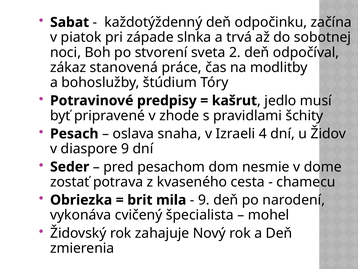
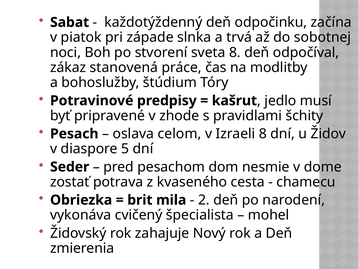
sveta 2: 2 -> 8
snaha: snaha -> celom
Izraeli 4: 4 -> 8
diaspore 9: 9 -> 5
9 at (204, 200): 9 -> 2
